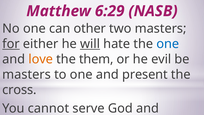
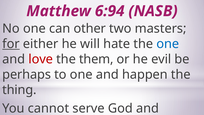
6:29: 6:29 -> 6:94
will underline: present -> none
love colour: orange -> red
masters at (27, 74): masters -> perhaps
present: present -> happen
cross: cross -> thing
